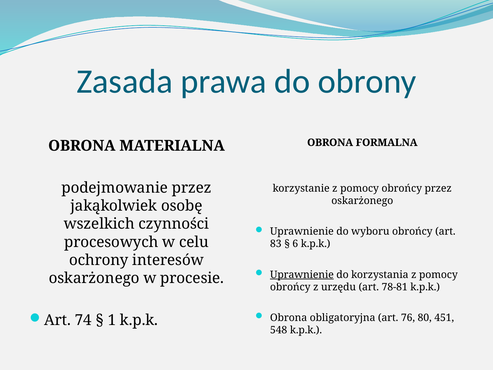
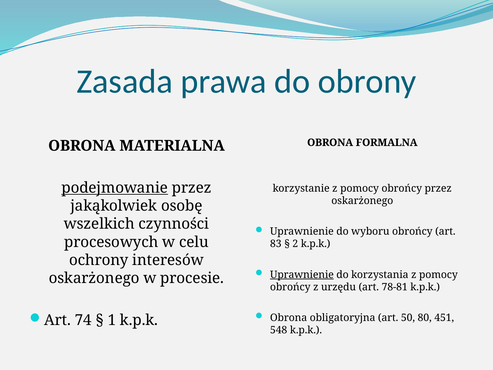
podejmowanie underline: none -> present
6: 6 -> 2
76: 76 -> 50
